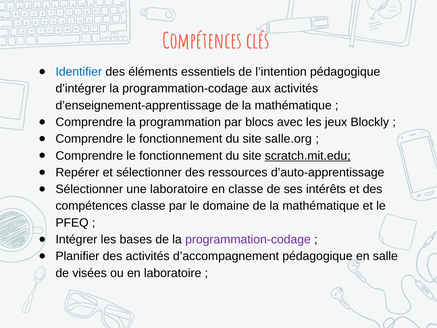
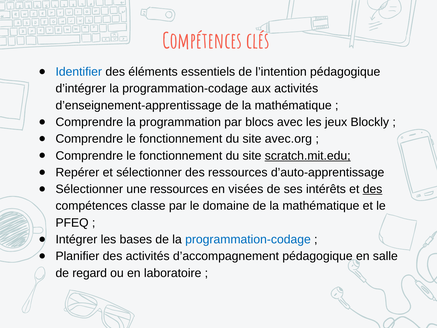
salle.org: salle.org -> avec.org
une laboratoire: laboratoire -> ressources
en classe: classe -> visées
des at (373, 189) underline: none -> present
programmation-codage at (248, 239) colour: purple -> blue
visées: visées -> regard
